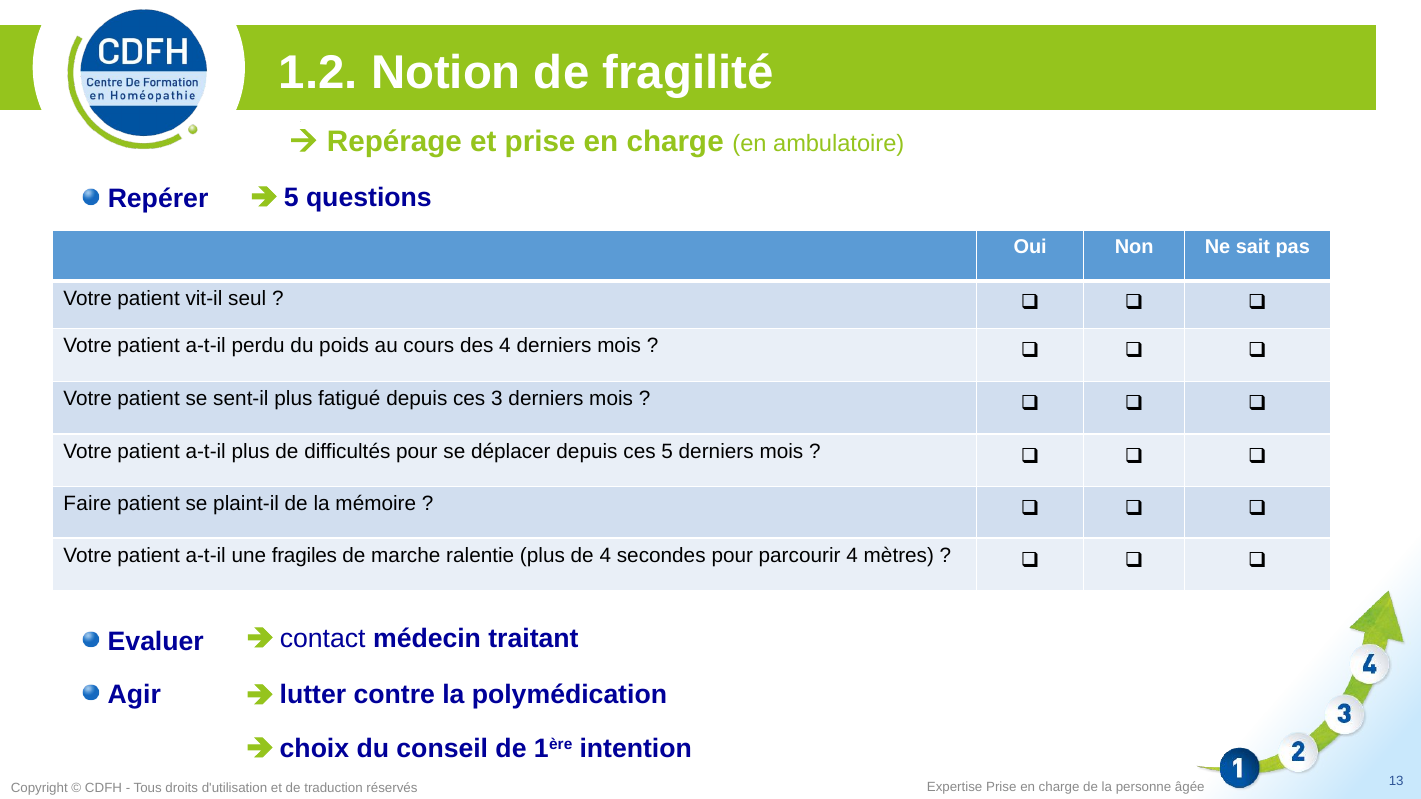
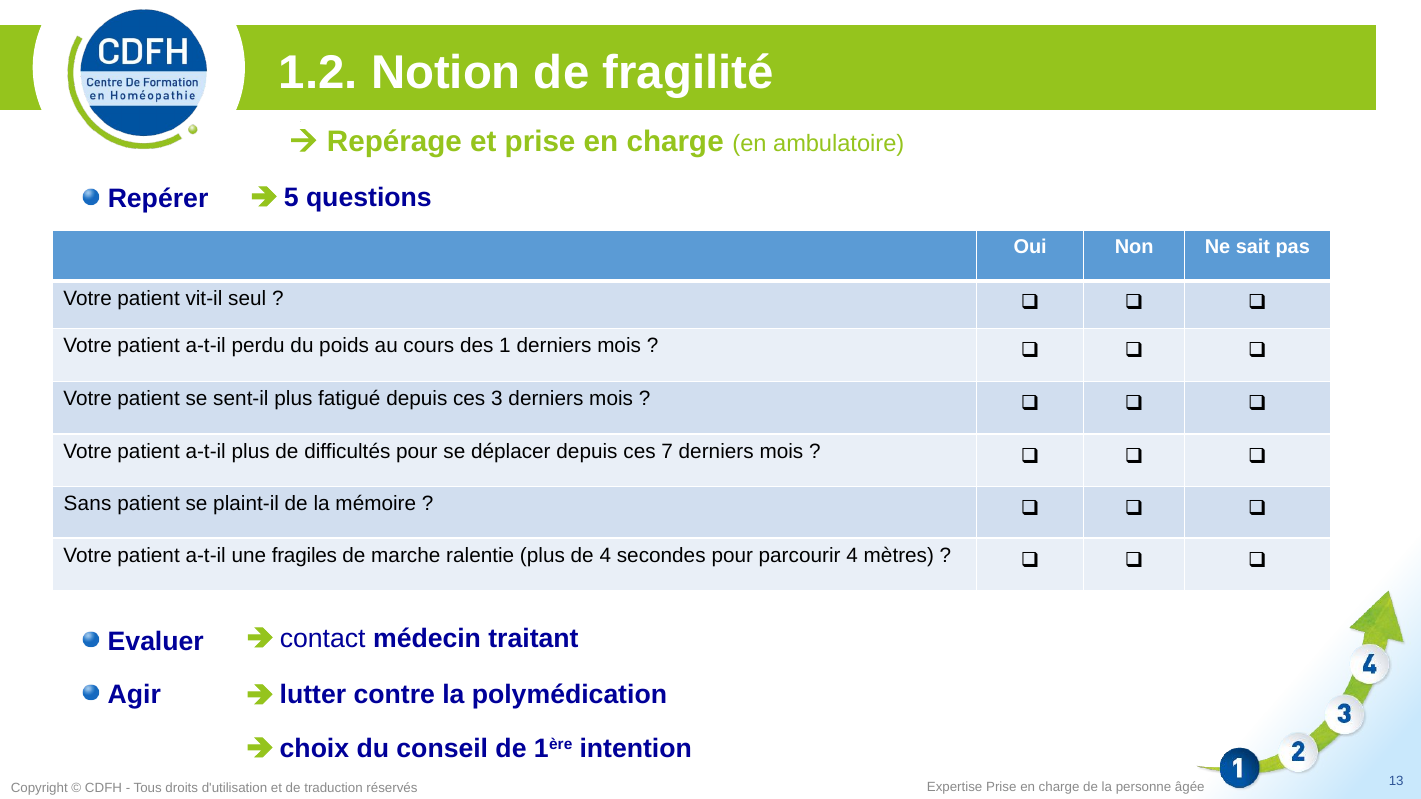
des 4: 4 -> 1
ces 5: 5 -> 7
Faire: Faire -> Sans
